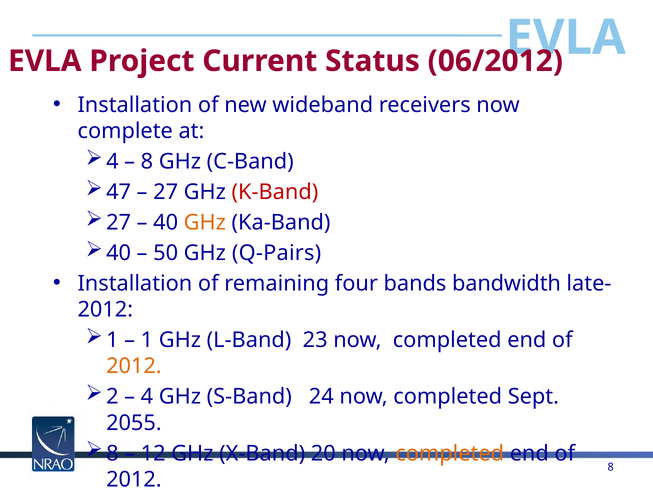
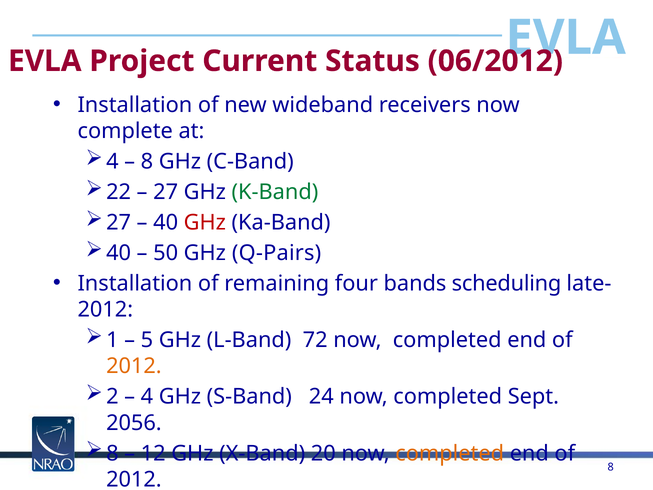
47: 47 -> 22
K-Band colour: red -> green
GHz at (205, 222) colour: orange -> red
bandwidth: bandwidth -> scheduling
1 at (147, 340): 1 -> 5
23: 23 -> 72
2055: 2055 -> 2056
